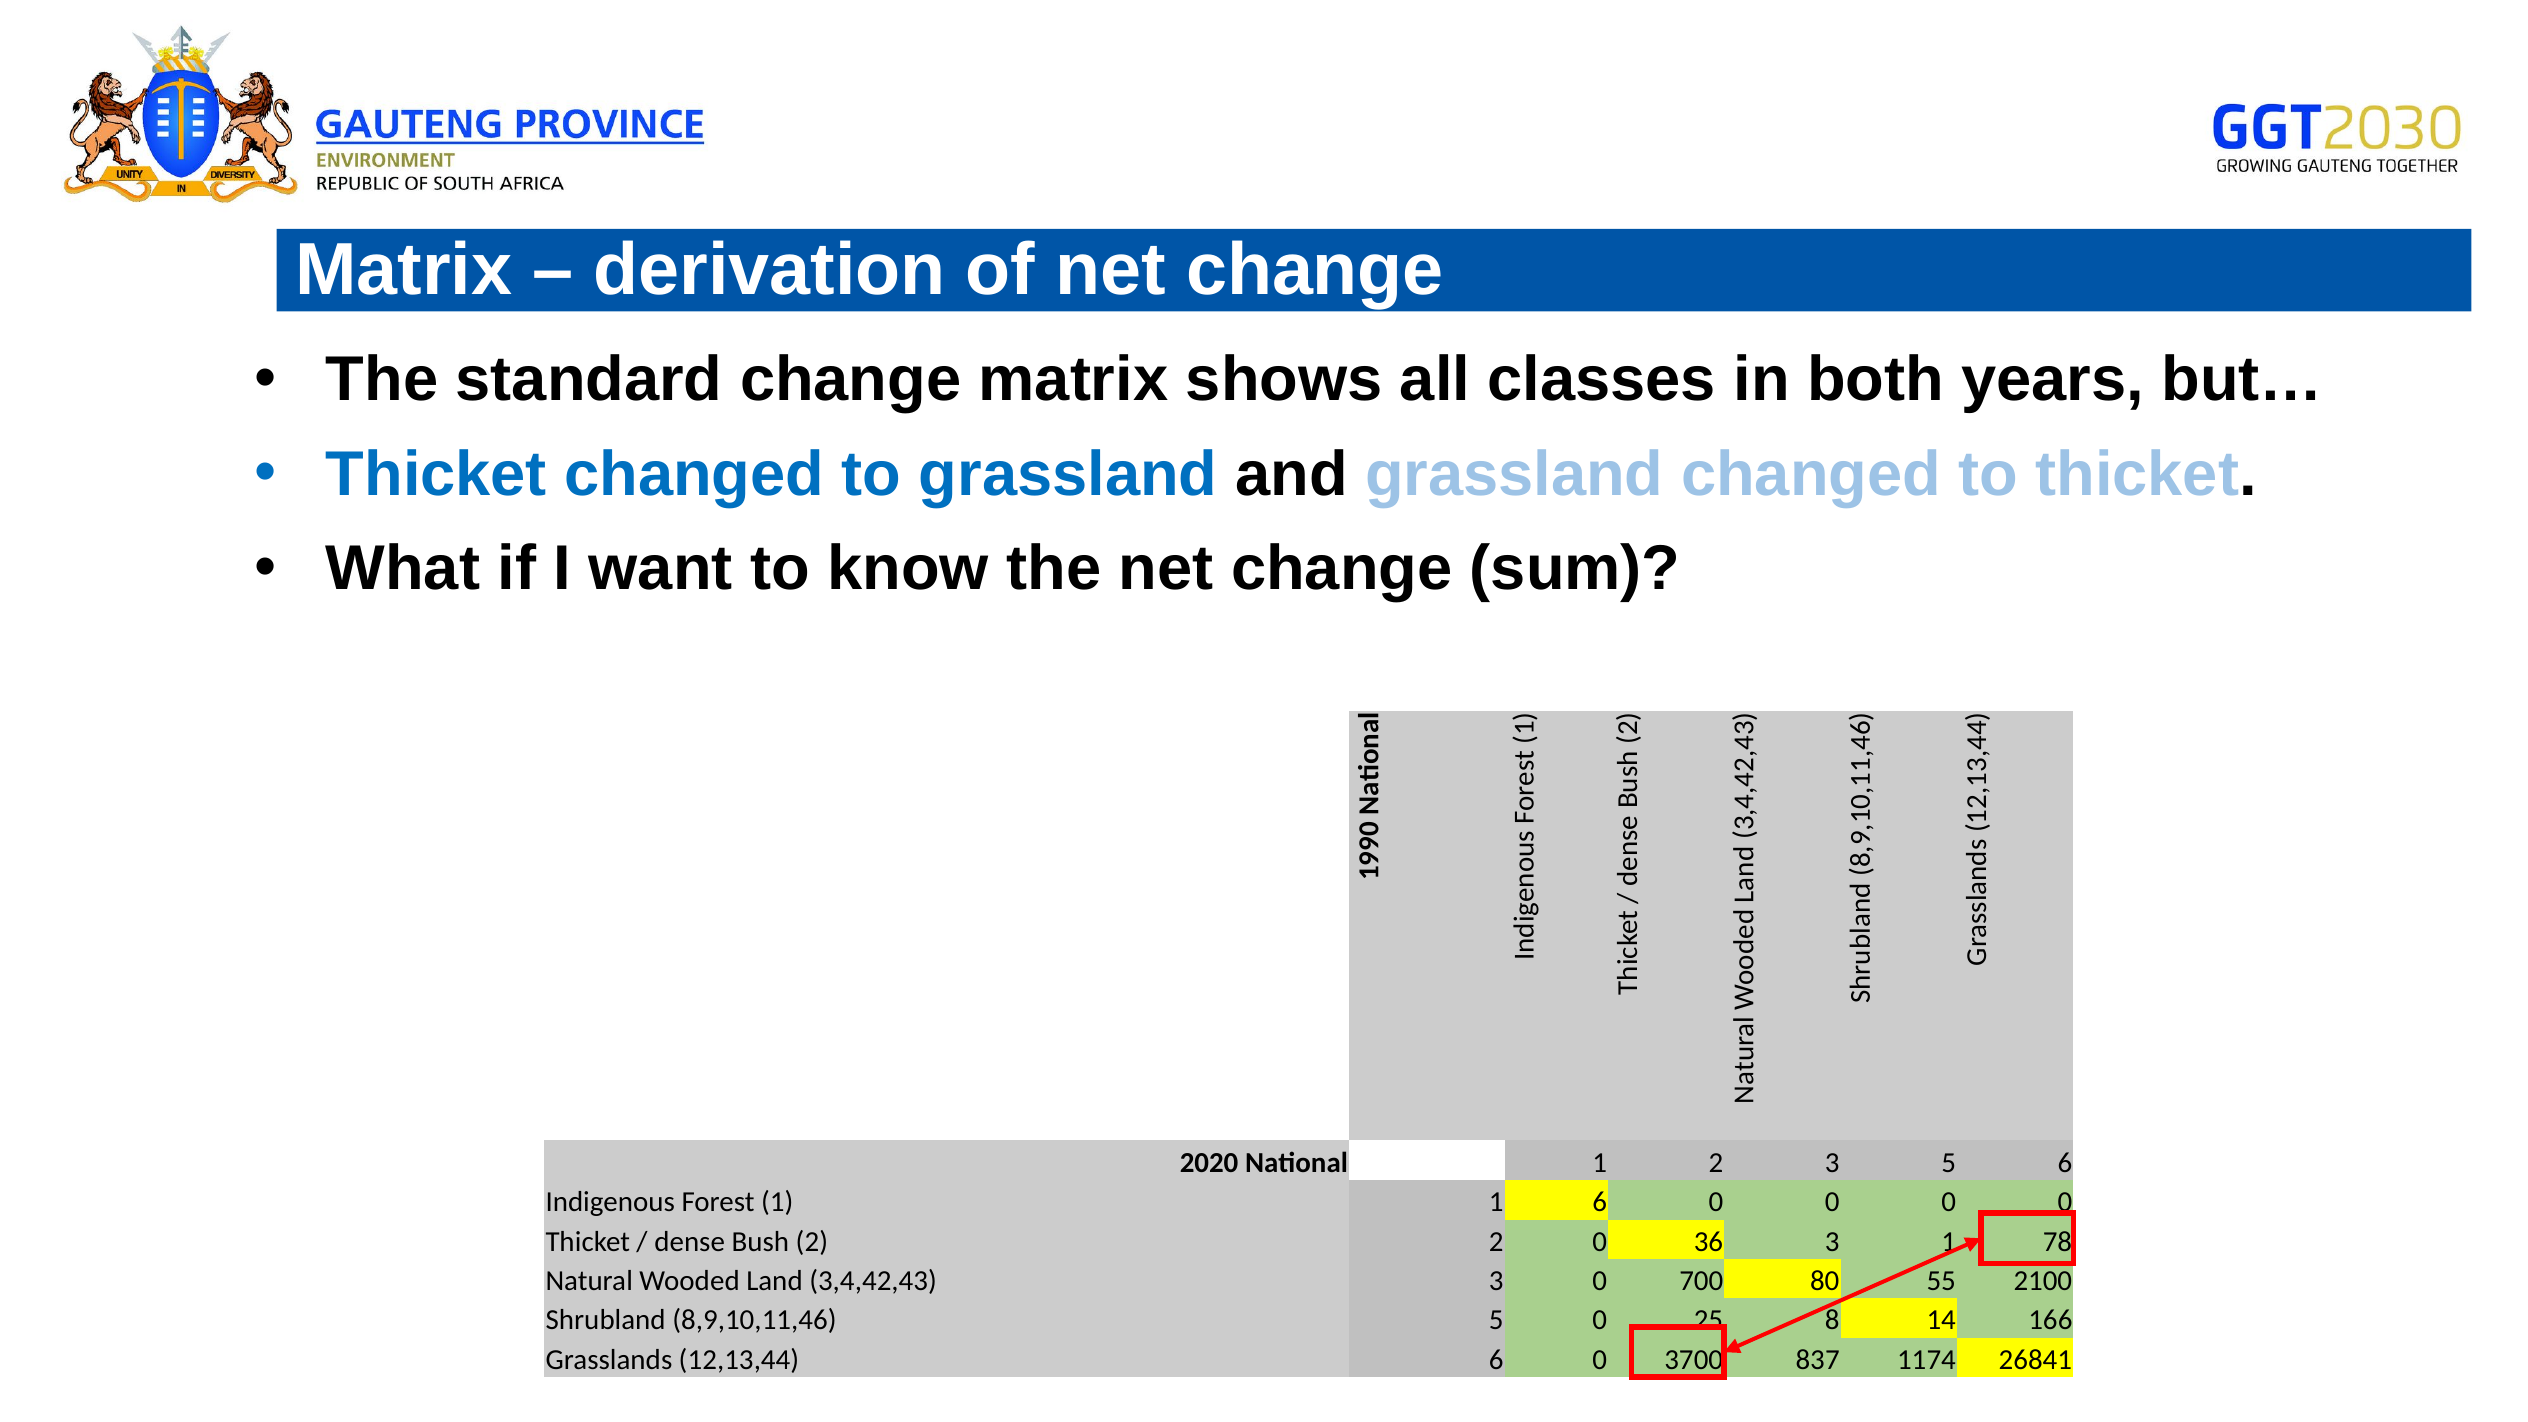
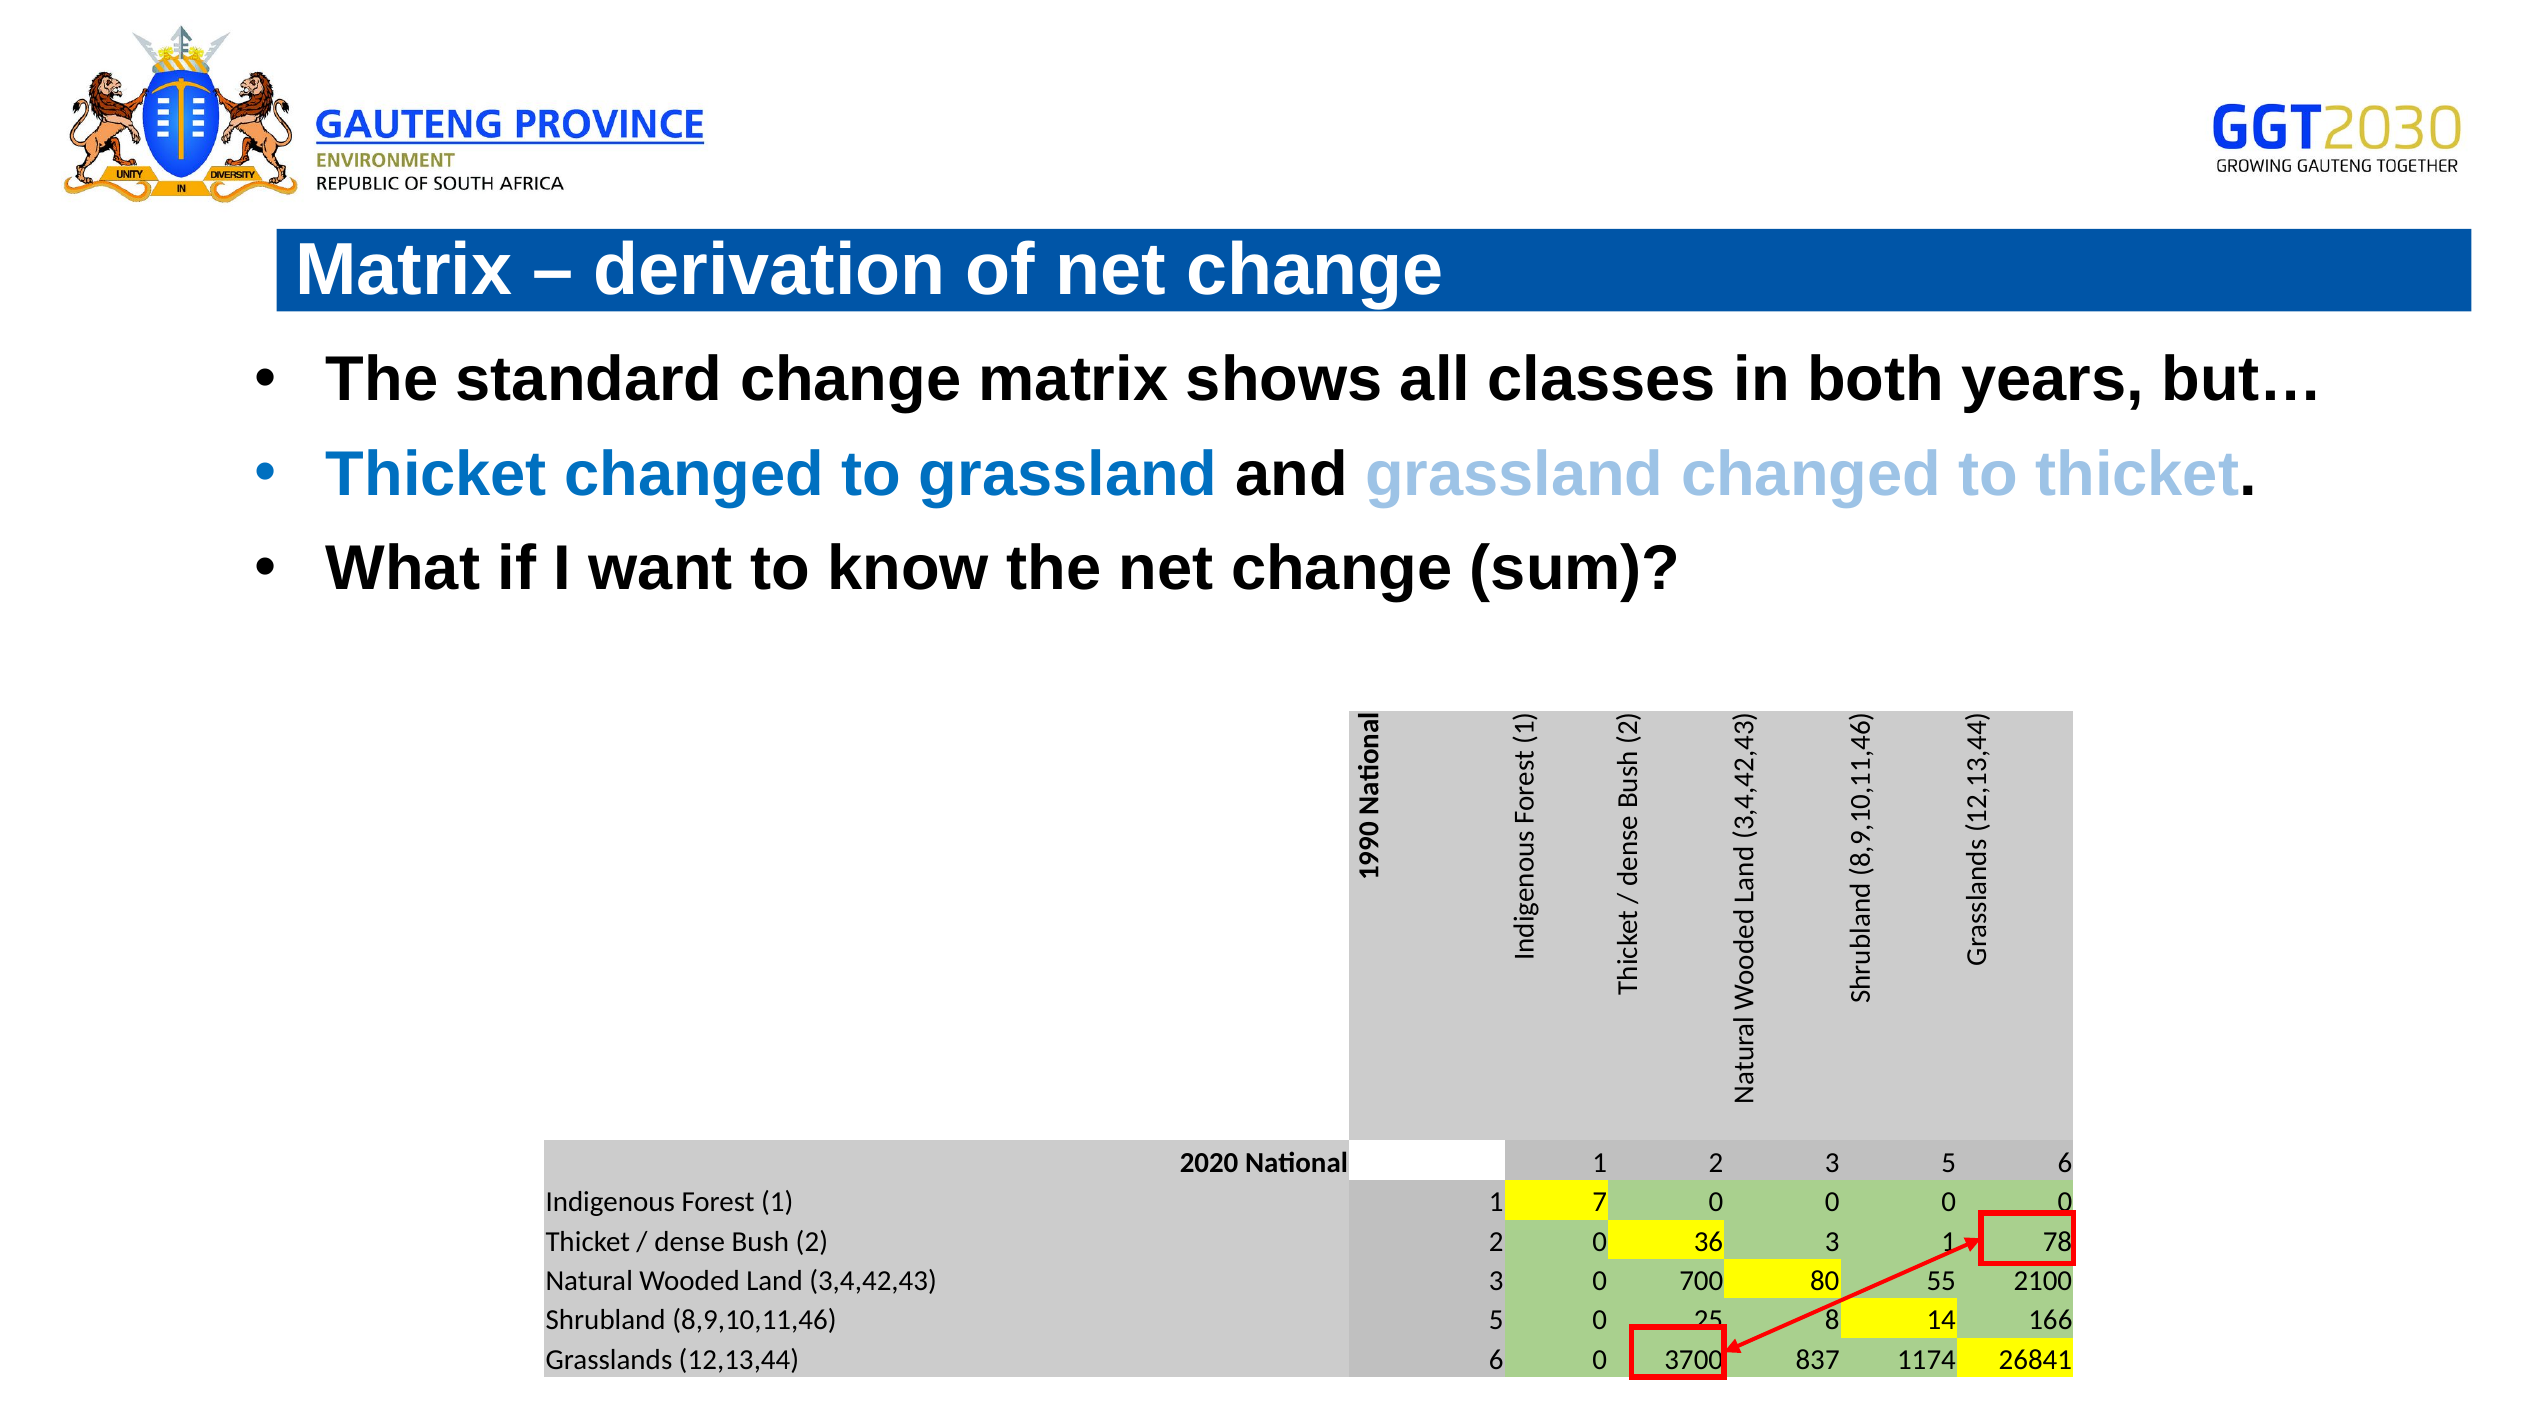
1 6: 6 -> 7
